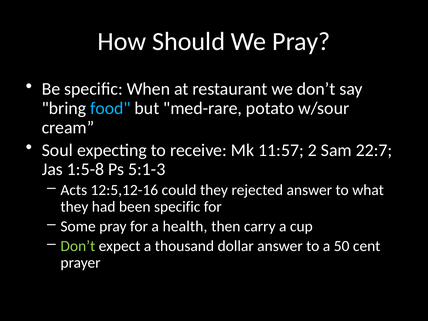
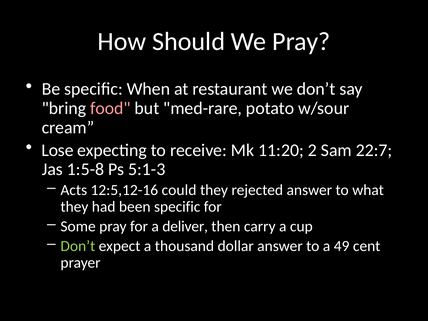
food colour: light blue -> pink
Soul: Soul -> Lose
11:57: 11:57 -> 11:20
health: health -> deliver
50: 50 -> 49
